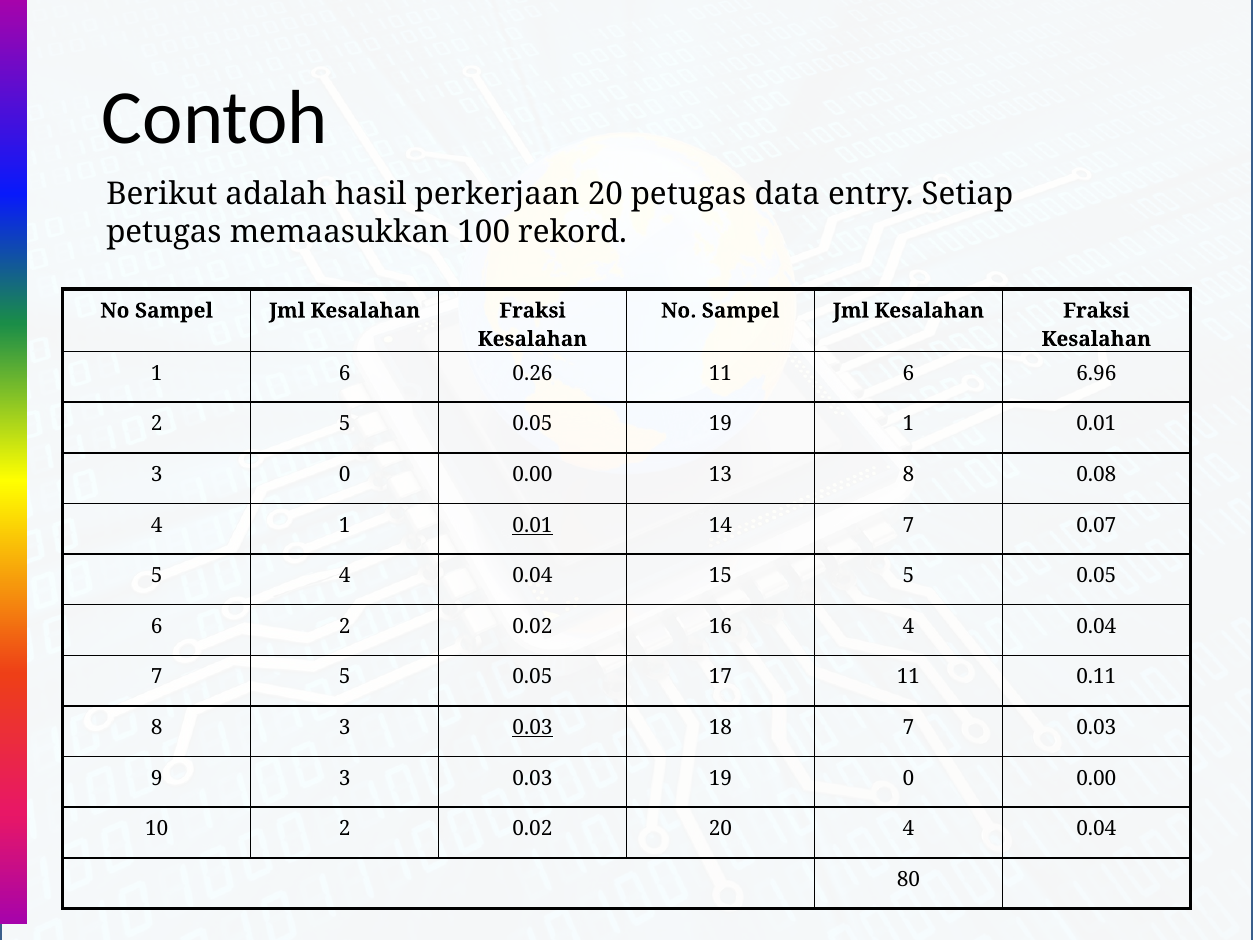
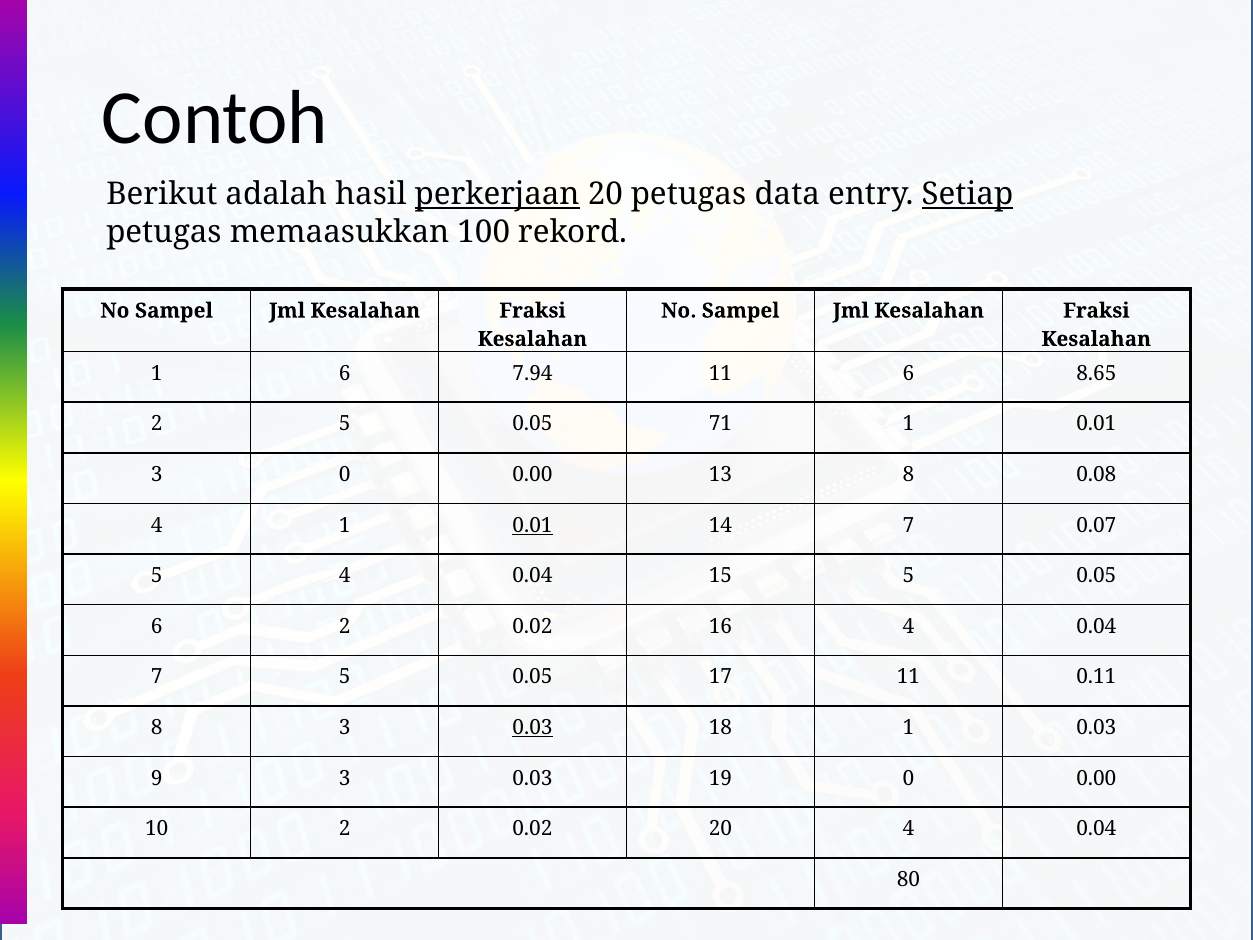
perkerjaan underline: none -> present
Setiap underline: none -> present
0.26: 0.26 -> 7.94
6.96: 6.96 -> 8.65
0.05 19: 19 -> 71
18 7: 7 -> 1
